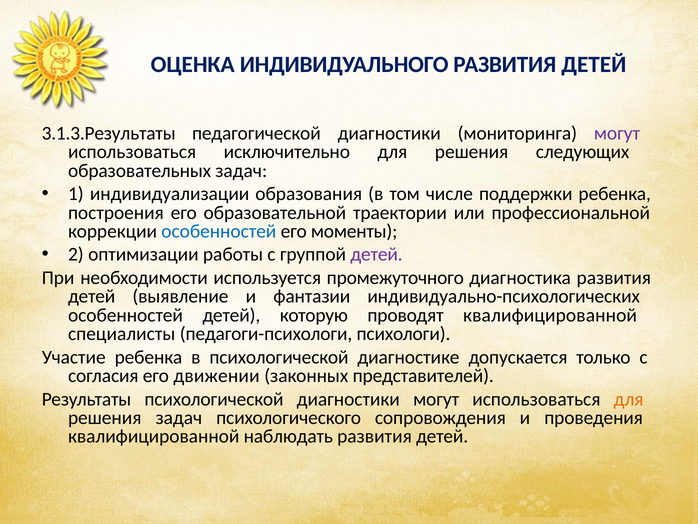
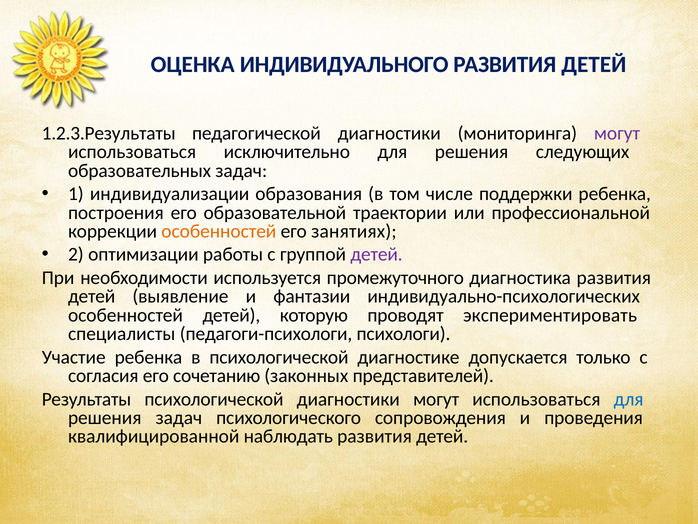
3.1.3.Результаты: 3.1.3.Результаты -> 1.2.3.Результаты
особенностей at (219, 231) colour: blue -> orange
моменты: моменты -> занятиях
проводят квалифицированной: квалифицированной -> экспериментировать
движении: движении -> сочетанию
для at (629, 399) colour: orange -> blue
